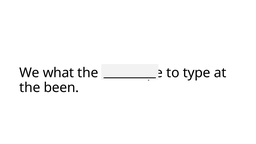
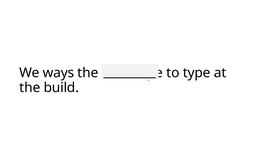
what: what -> ways
been: been -> build
